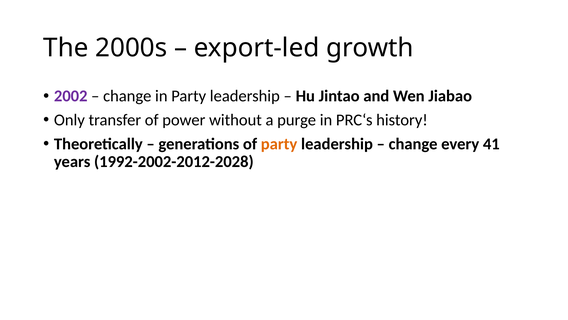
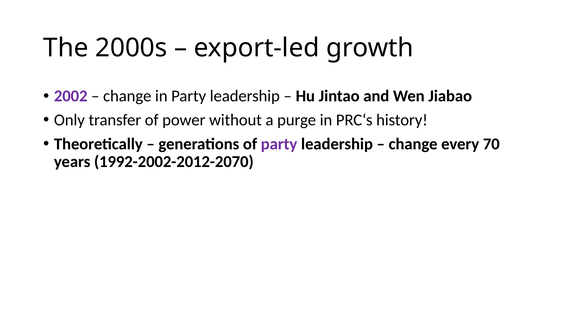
party at (279, 144) colour: orange -> purple
41: 41 -> 70
1992-2002-2012-2028: 1992-2002-2012-2028 -> 1992-2002-2012-2070
